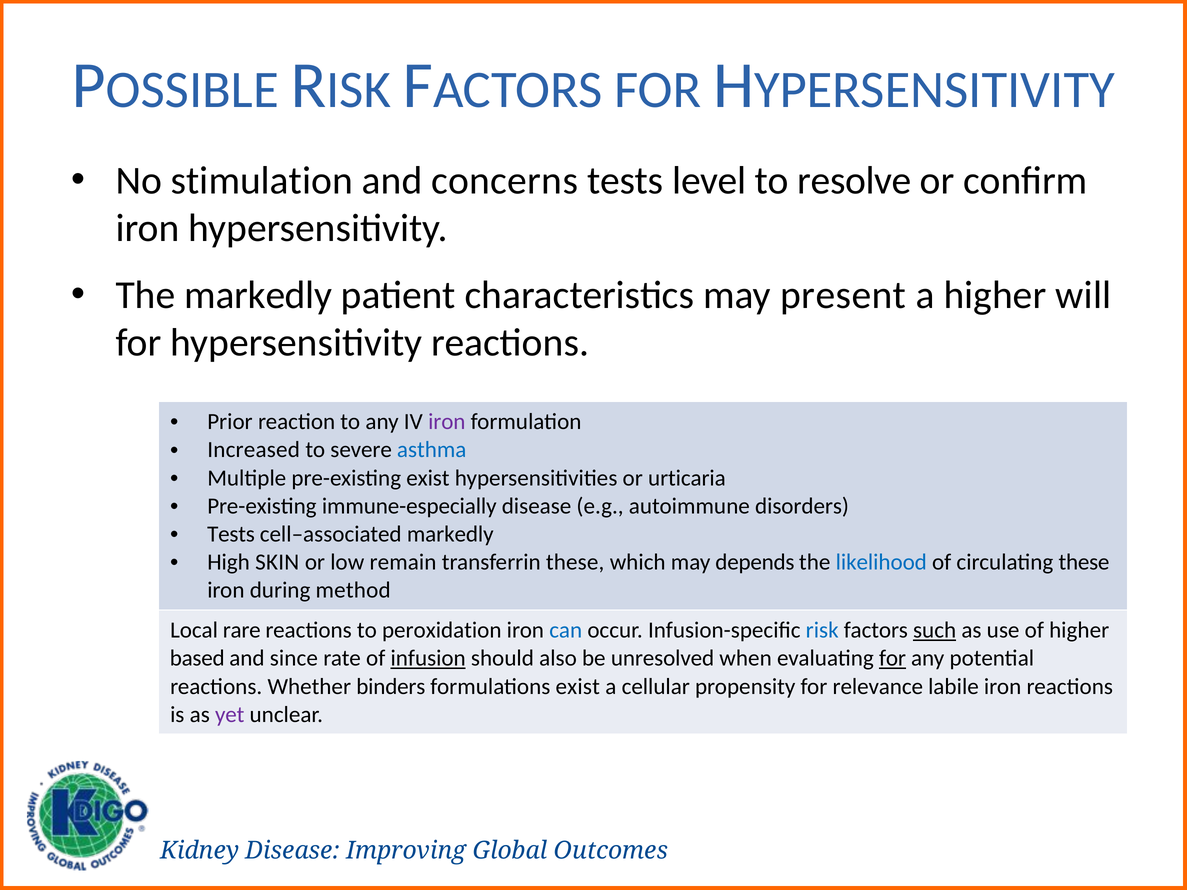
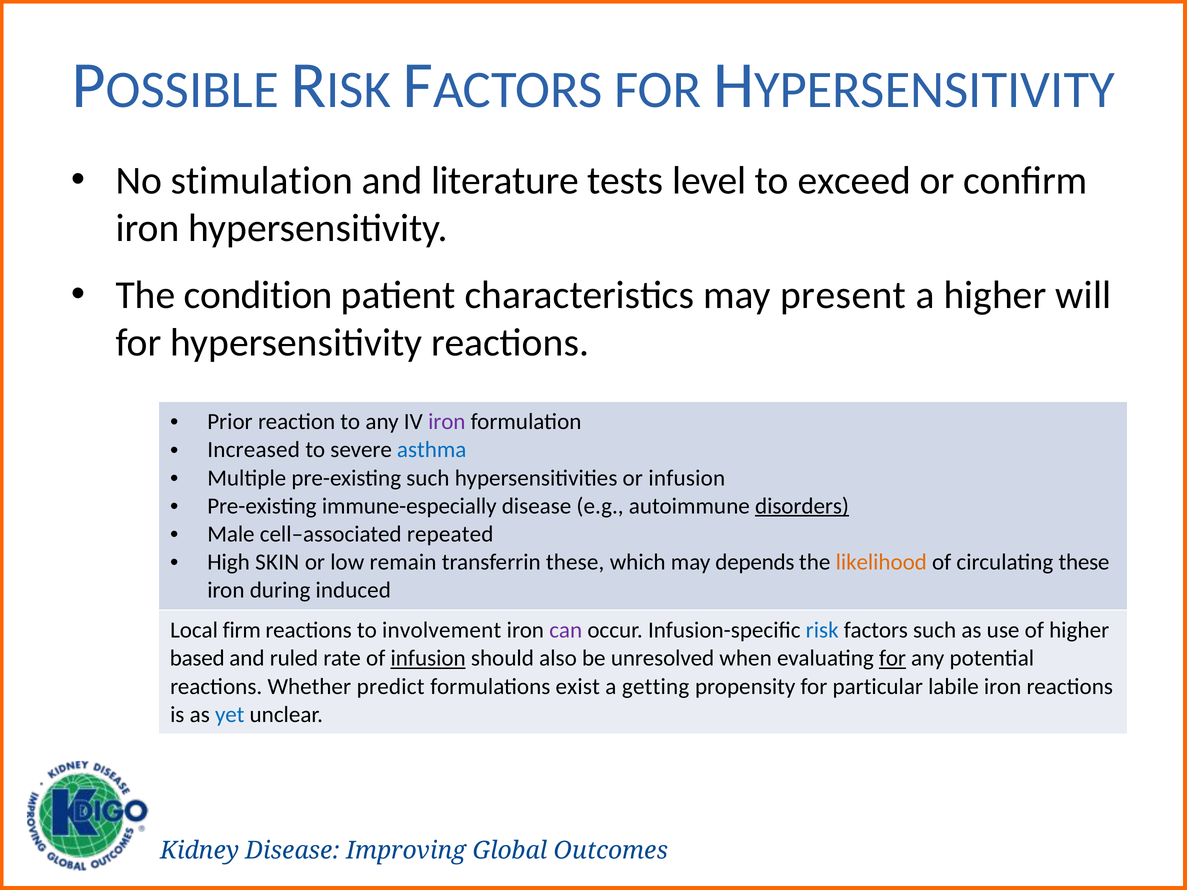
concerns: concerns -> literature
resolve: resolve -> exceed
The markedly: markedly -> condition
pre-existing exist: exist -> such
or urticaria: urticaria -> infusion
disorders underline: none -> present
Tests at (231, 534): Tests -> Male
cell–associated markedly: markedly -> repeated
likelihood colour: blue -> orange
method: method -> induced
rare: rare -> firm
peroxidation: peroxidation -> involvement
can colour: blue -> purple
such at (935, 630) underline: present -> none
since: since -> ruled
binders: binders -> predict
cellular: cellular -> getting
relevance: relevance -> particular
yet colour: purple -> blue
